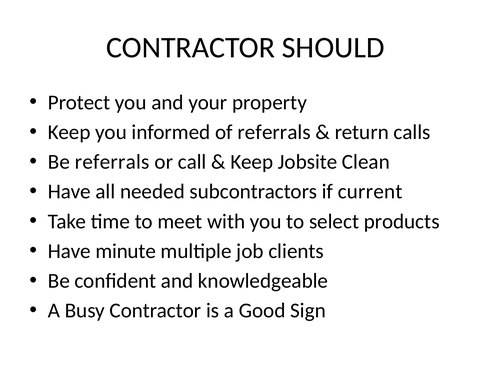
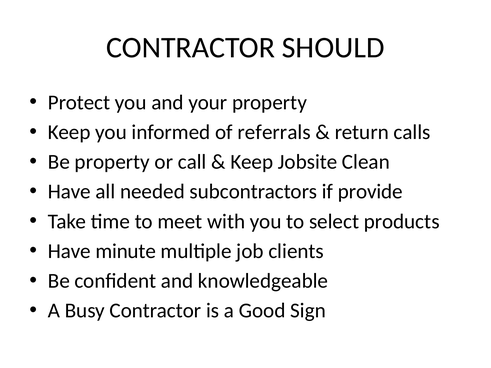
Be referrals: referrals -> property
current: current -> provide
